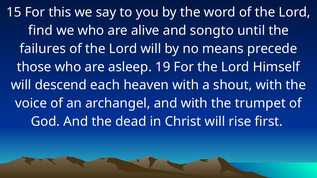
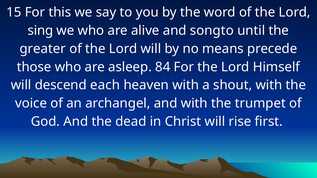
find: find -> sing
failures: failures -> greater
19: 19 -> 84
